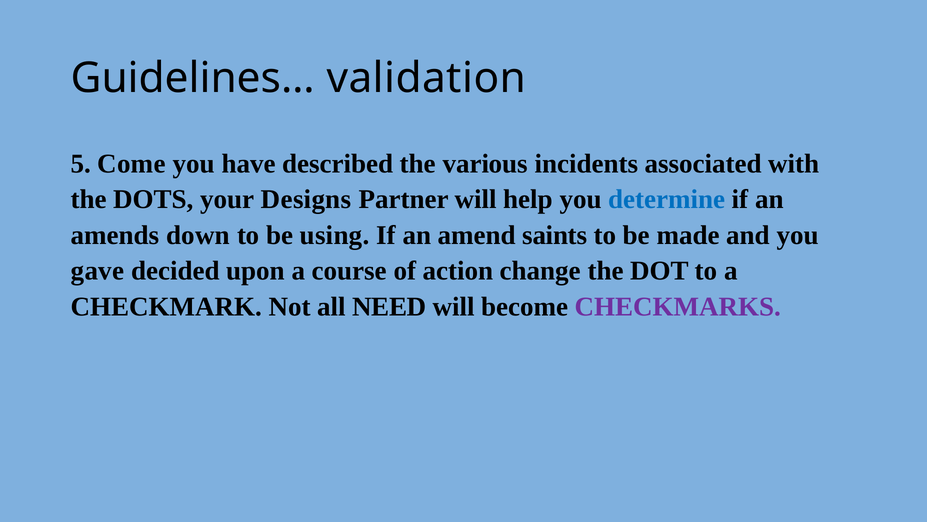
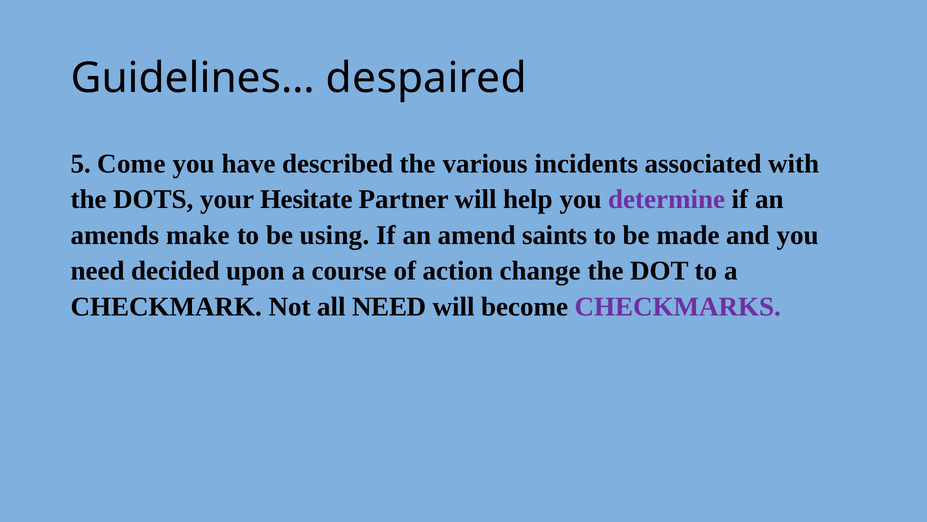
validation: validation -> despaired
Designs: Designs -> Hesitate
determine colour: blue -> purple
down: down -> make
gave at (97, 271): gave -> need
